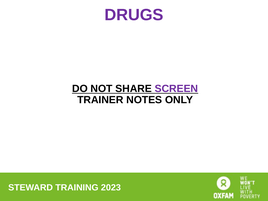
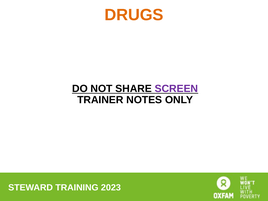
DRUGS colour: purple -> orange
